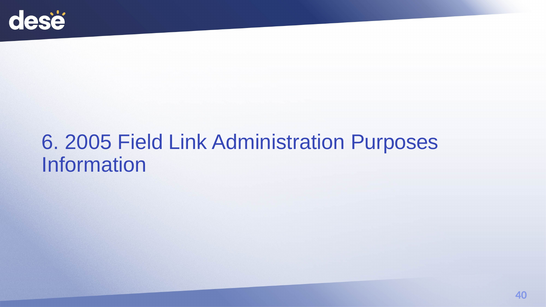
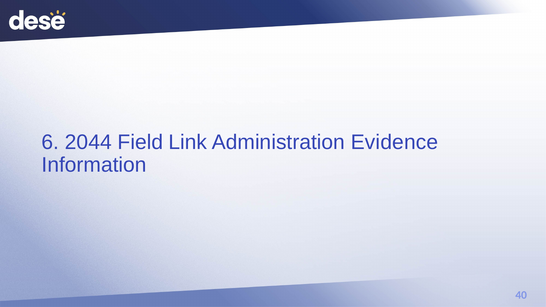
2005: 2005 -> 2044
Purposes: Purposes -> Evidence
